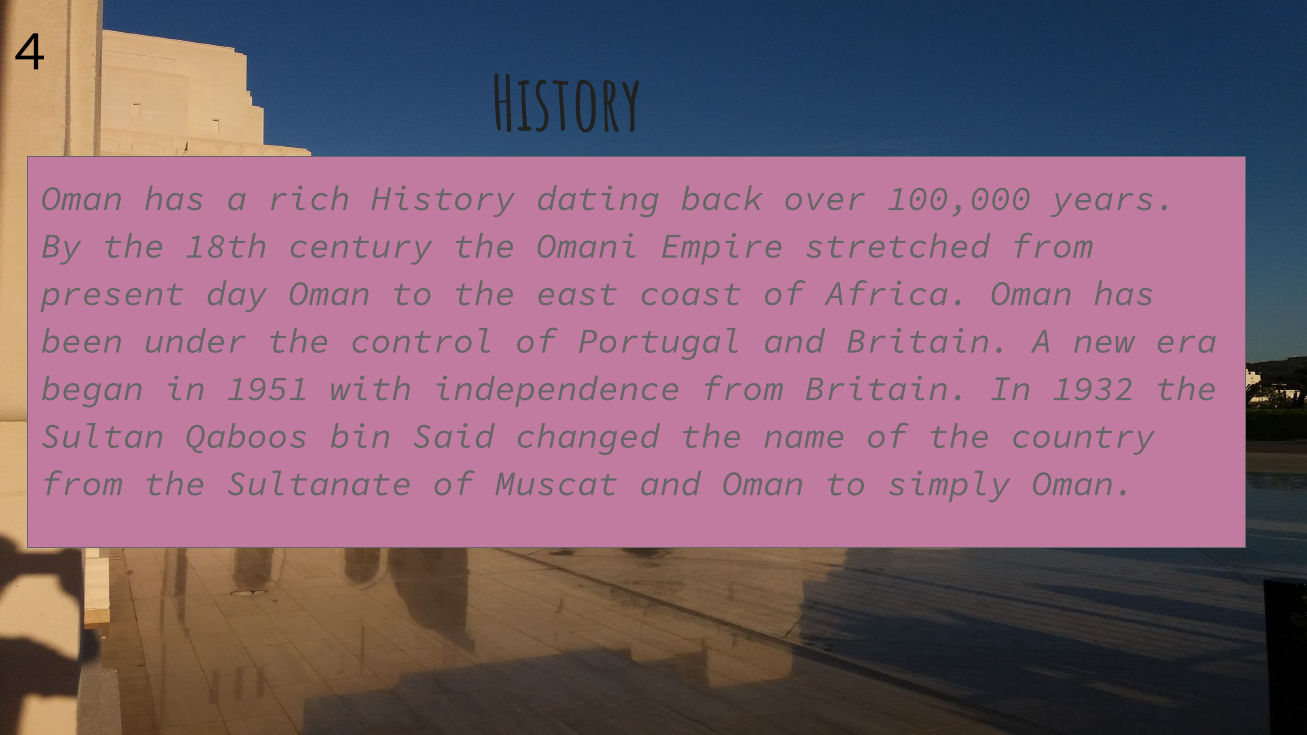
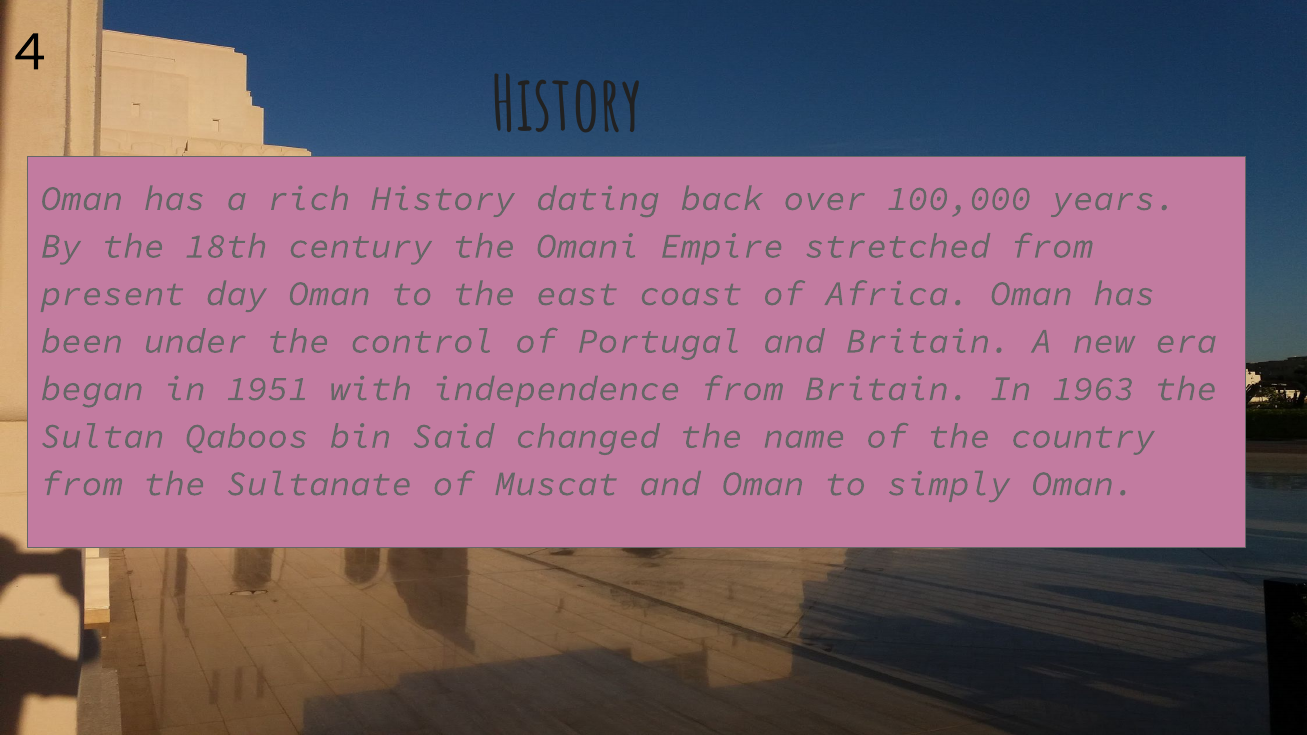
1932: 1932 -> 1963
